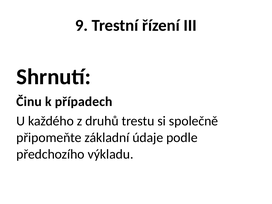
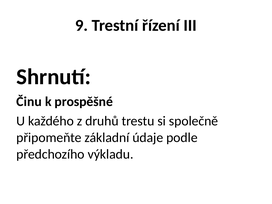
případech: případech -> prospěšné
